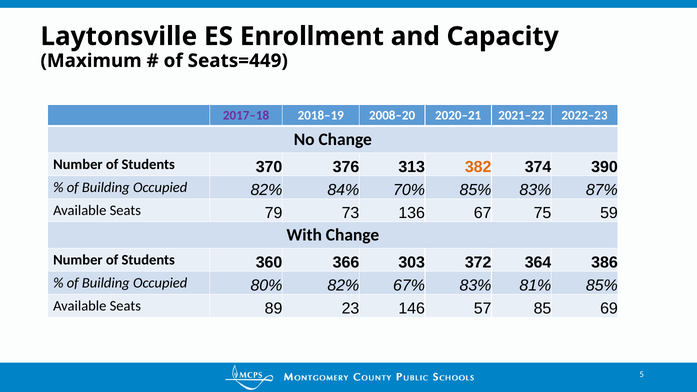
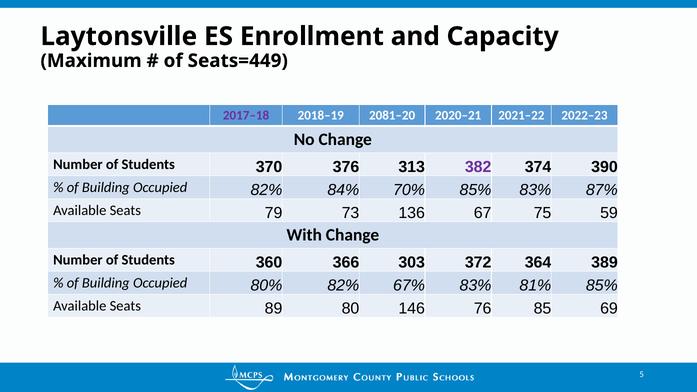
2008–20: 2008–20 -> 2081–20
382 colour: orange -> purple
386: 386 -> 389
23: 23 -> 80
57: 57 -> 76
